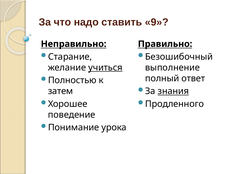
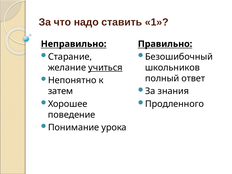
9: 9 -> 1
выполнение: выполнение -> школьников
Полностью: Полностью -> Непонятно
знания underline: present -> none
